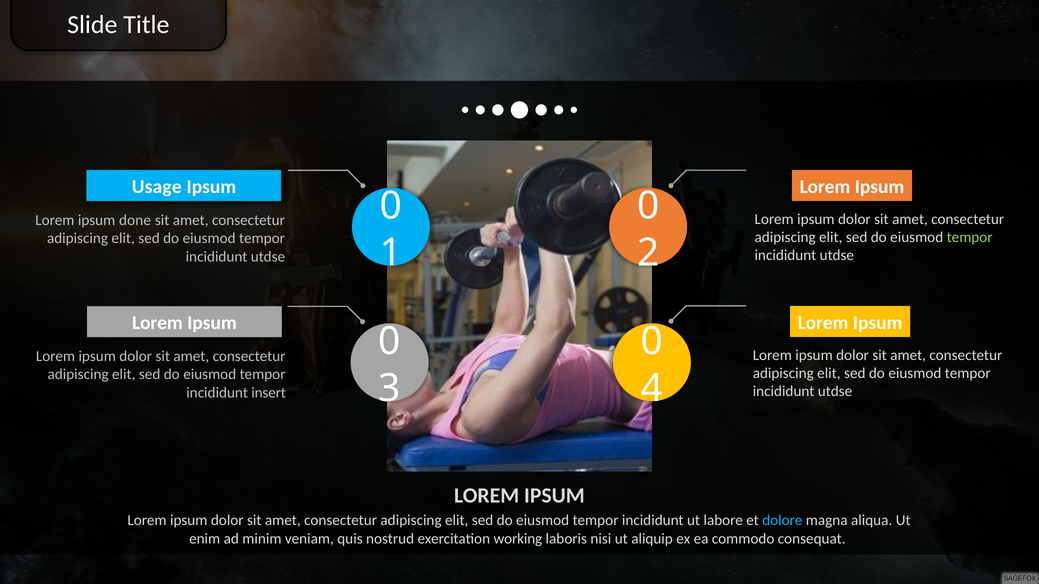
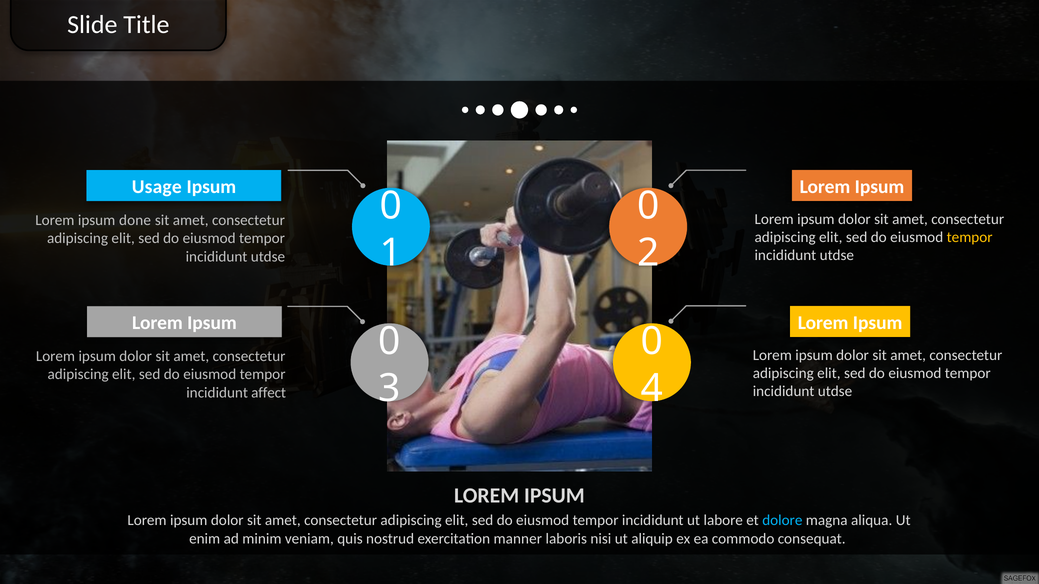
tempor at (970, 237) colour: light green -> yellow
insert: insert -> affect
working: working -> manner
